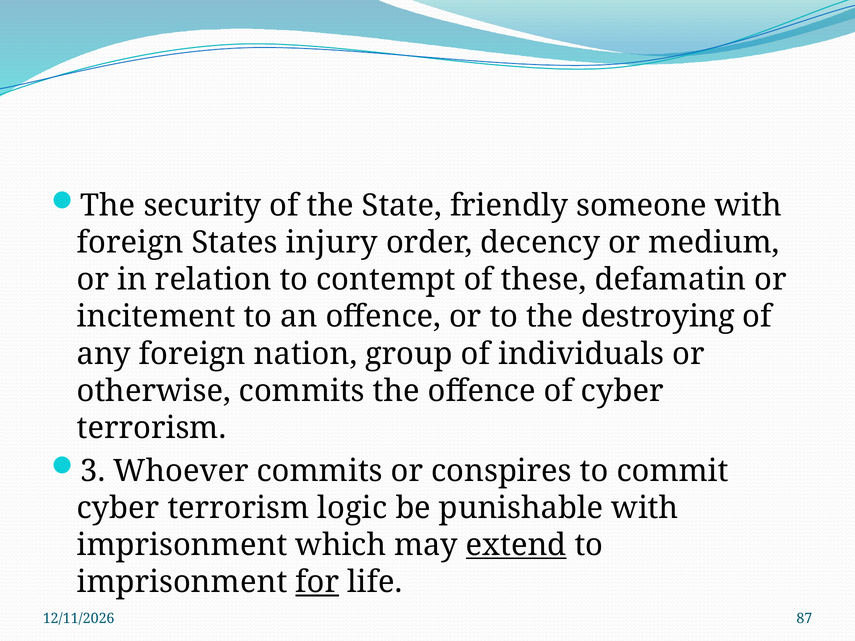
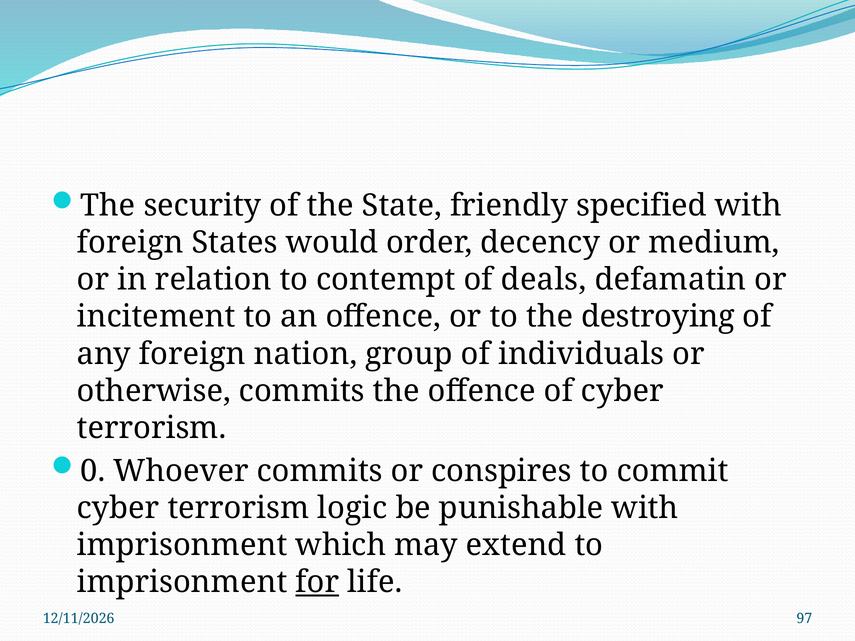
someone: someone -> specified
injury: injury -> would
these: these -> deals
3: 3 -> 0
extend underline: present -> none
87: 87 -> 97
